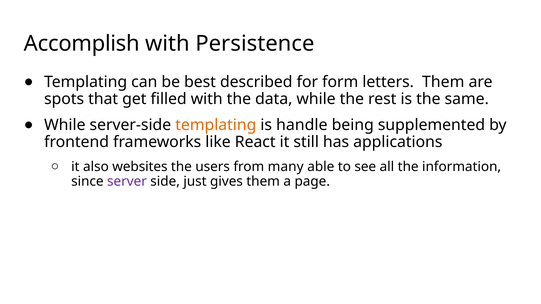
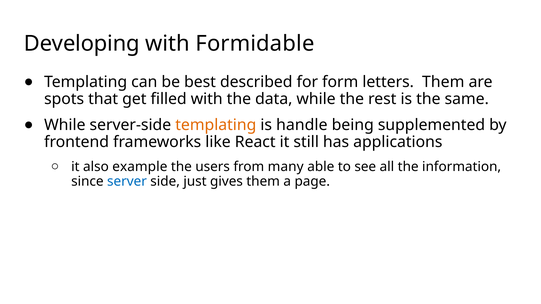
Accomplish: Accomplish -> Developing
Persistence: Persistence -> Formidable
websites: websites -> example
server colour: purple -> blue
